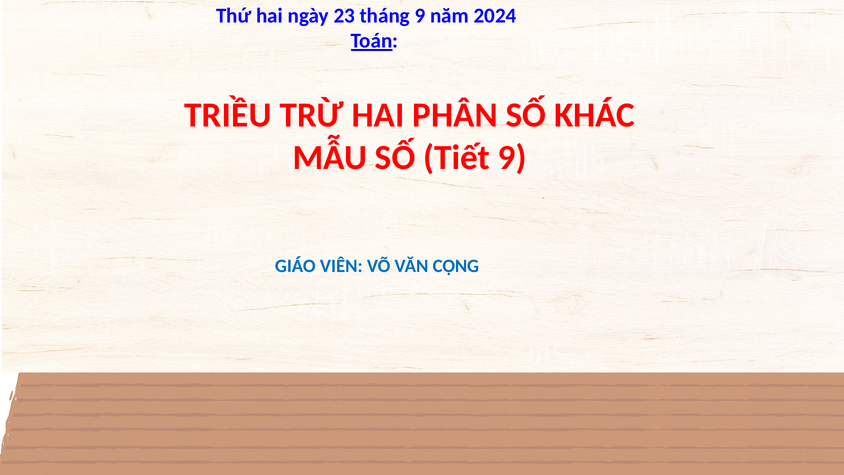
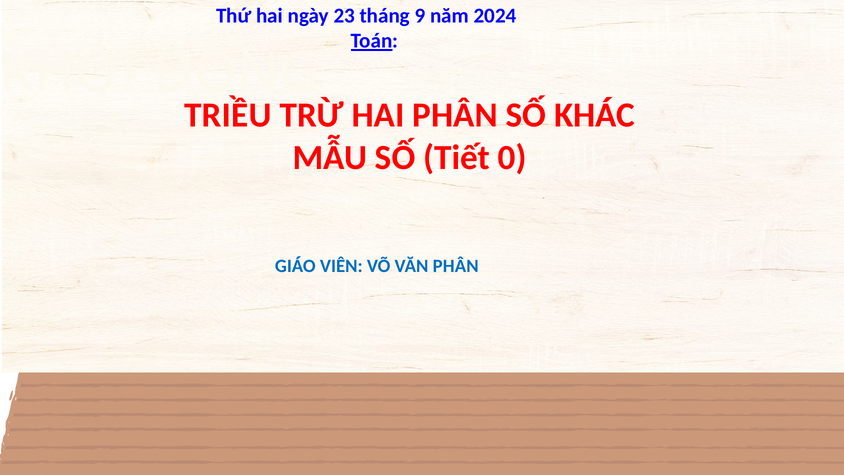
Tiết 9: 9 -> 0
VĂN CỘNG: CỘNG -> PHÂN
